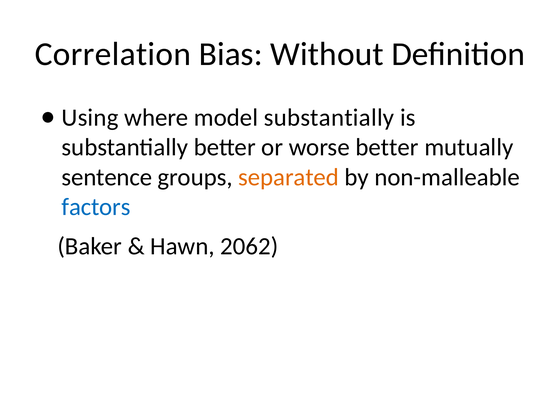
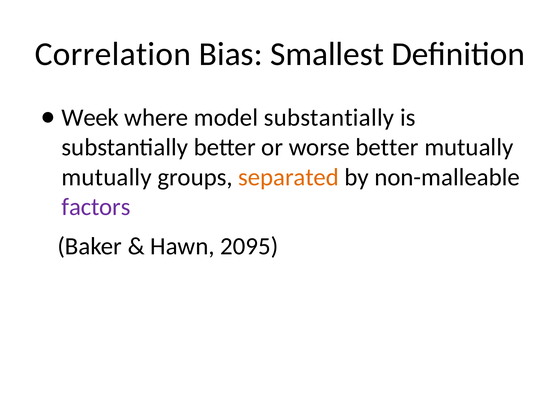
Without: Without -> Smallest
Using: Using -> Week
sentence at (107, 177): sentence -> mutually
factors colour: blue -> purple
2062: 2062 -> 2095
